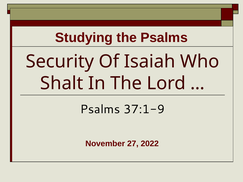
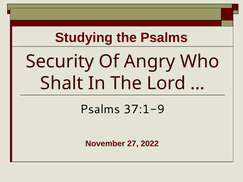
Isaiah: Isaiah -> Angry
